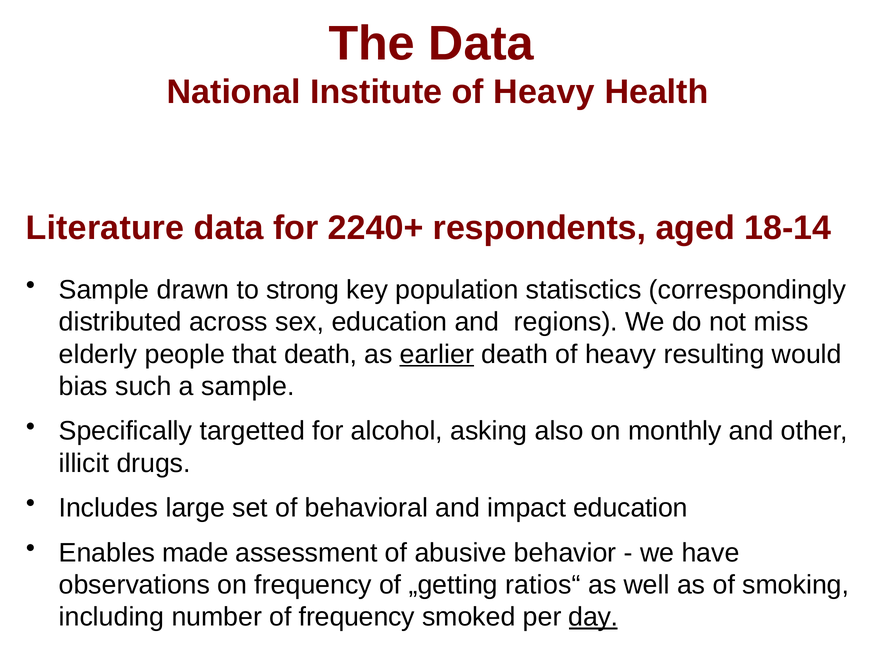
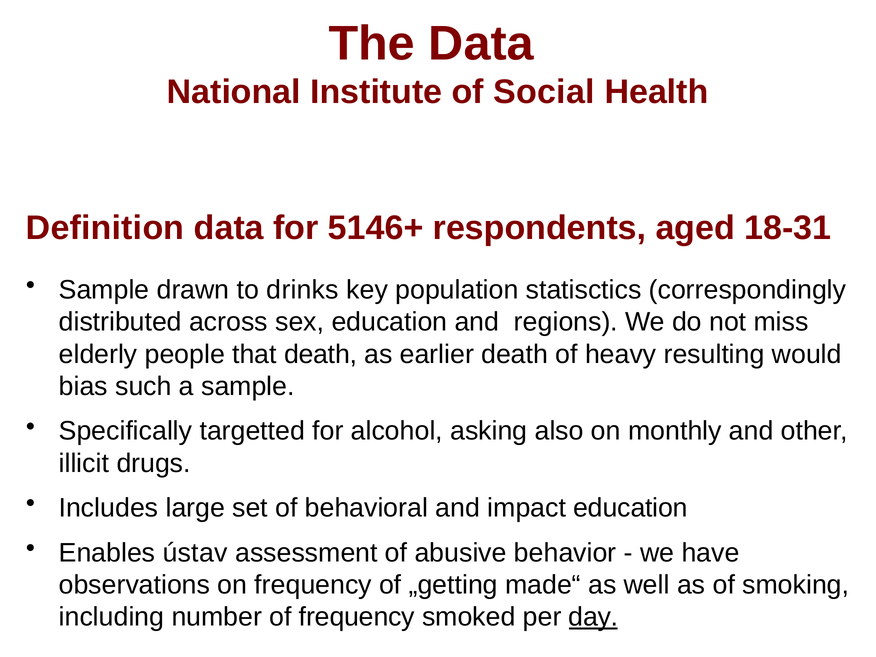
Institute of Heavy: Heavy -> Social
Literature: Literature -> Definition
2240+: 2240+ -> 5146+
18-14: 18-14 -> 18-31
strong: strong -> drinks
earlier underline: present -> none
made: made -> ústav
ratios“: ratios“ -> made“
